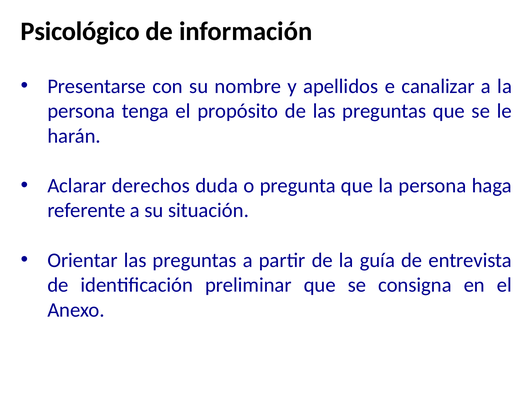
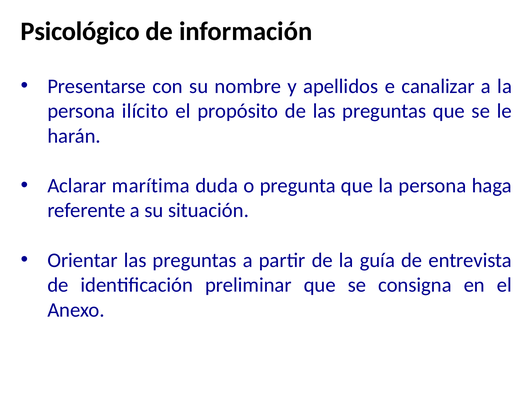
tenga: tenga -> ilícito
derechos: derechos -> marítima
